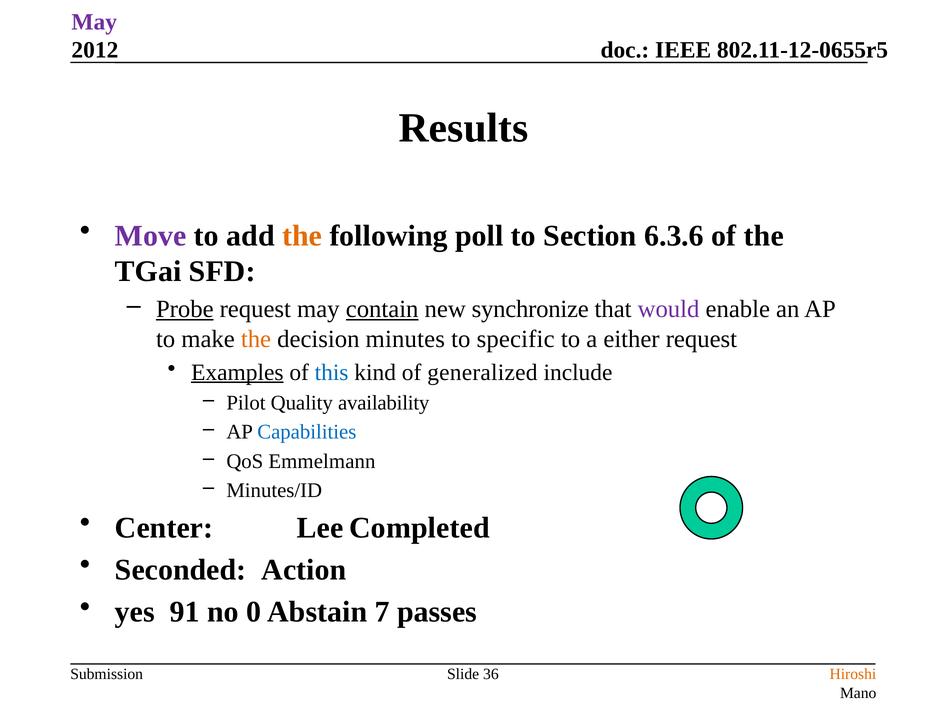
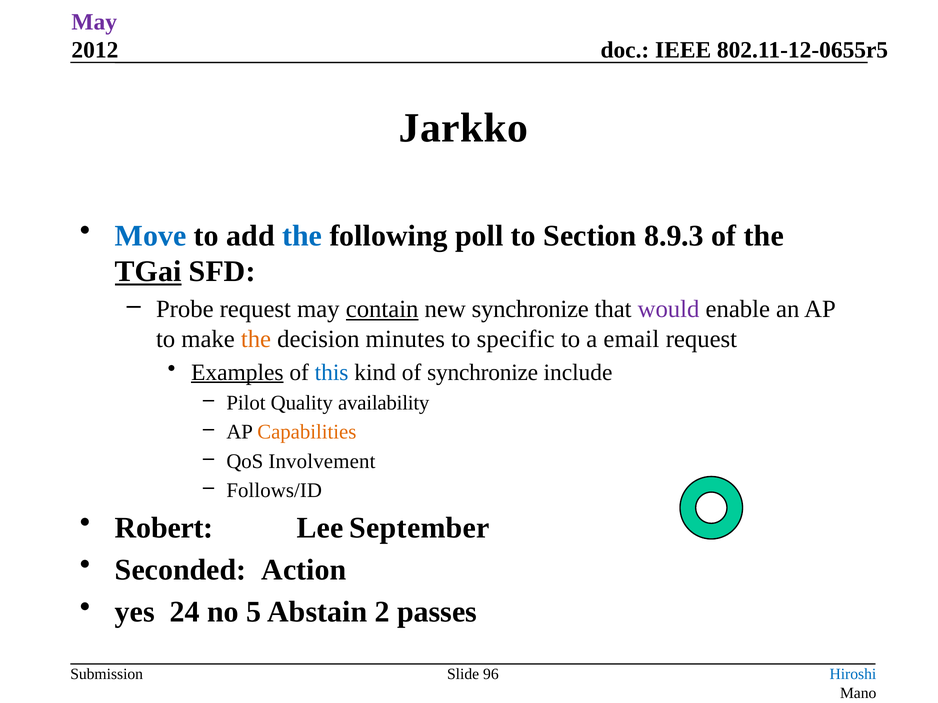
Results: Results -> Jarkko
Move colour: purple -> blue
the at (302, 236) colour: orange -> blue
6.3.6: 6.3.6 -> 8.9.3
TGai underline: none -> present
Probe underline: present -> none
either: either -> email
of generalized: generalized -> synchronize
Capabilities colour: blue -> orange
Emmelmann: Emmelmann -> Involvement
Minutes/ID: Minutes/ID -> Follows/ID
Center: Center -> Robert
Completed: Completed -> September
91: 91 -> 24
0: 0 -> 5
7: 7 -> 2
36: 36 -> 96
Hiroshi colour: orange -> blue
